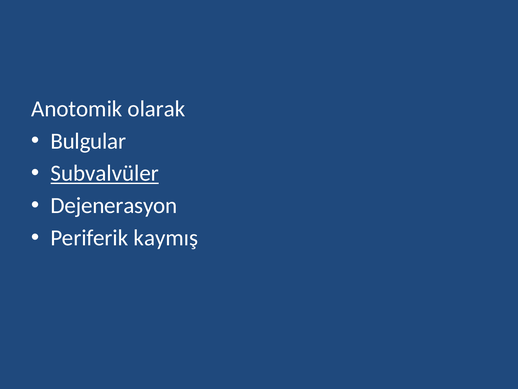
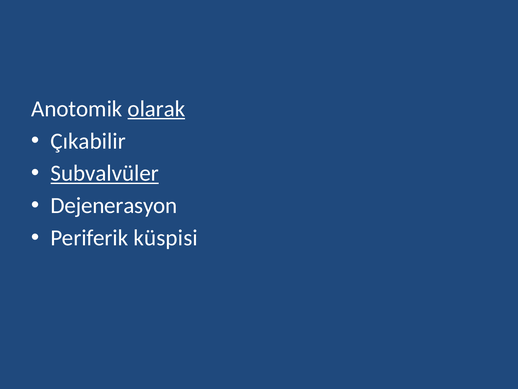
olarak underline: none -> present
Bulgular: Bulgular -> Çıkabilir
kaymış: kaymış -> küspisi
